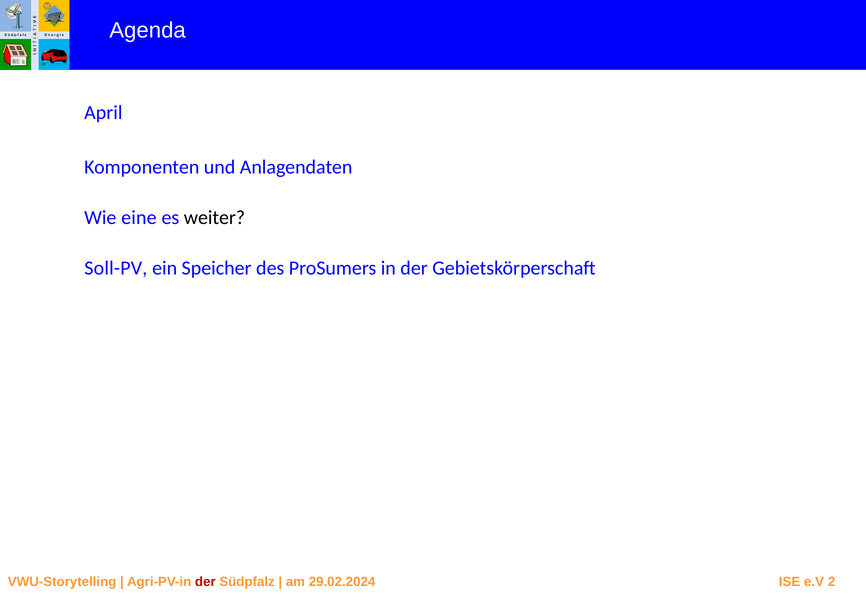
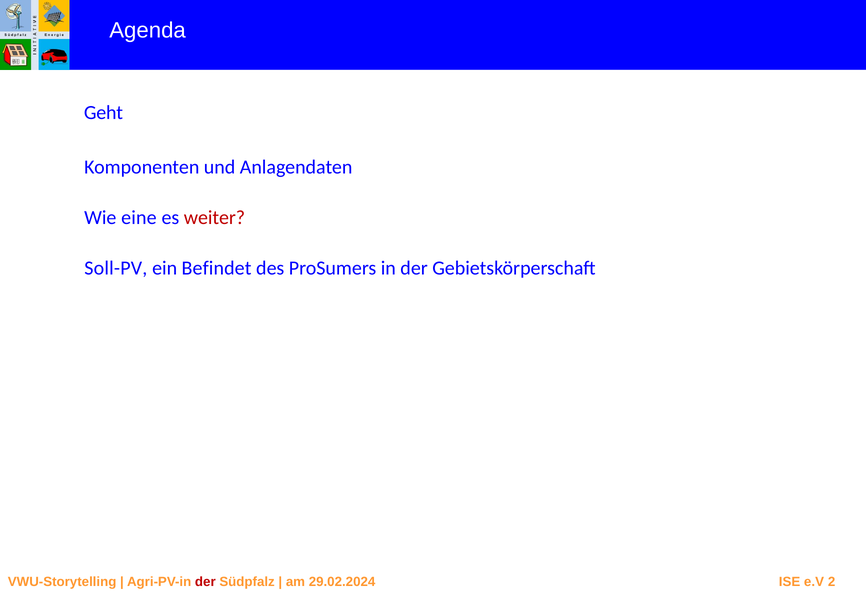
April: April -> Geht
weiter colour: black -> red
Speicher: Speicher -> Befindet
